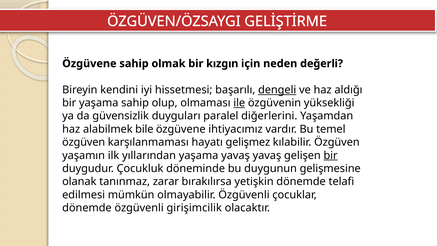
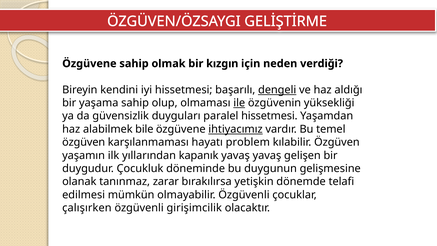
değerli: değerli -> verdiği
paralel diğerlerini: diğerlerini -> hissetmesi
ihtiyacımız underline: none -> present
gelişmez: gelişmez -> problem
yıllarından yaşama: yaşama -> kapanık
bir at (331, 155) underline: present -> none
dönemde at (87, 208): dönemde -> çalışırken
